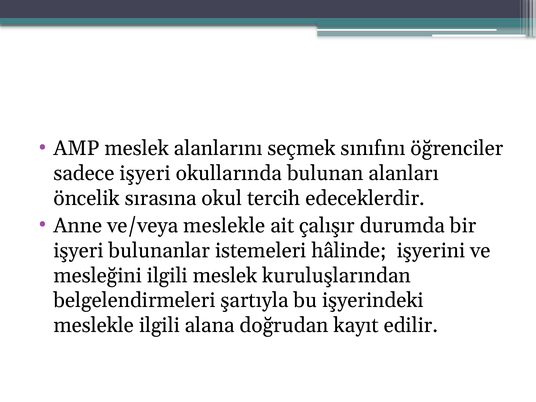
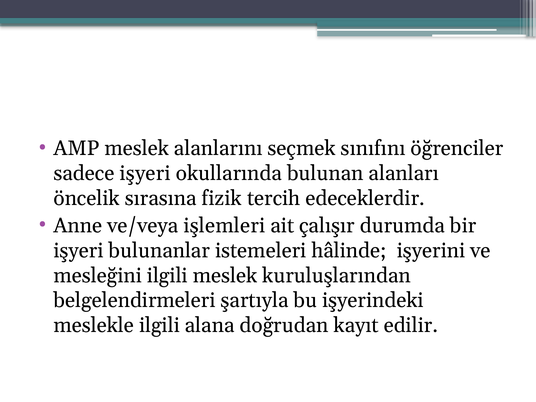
okul: okul -> fizik
ve/veya meslekle: meslekle -> işlemleri
